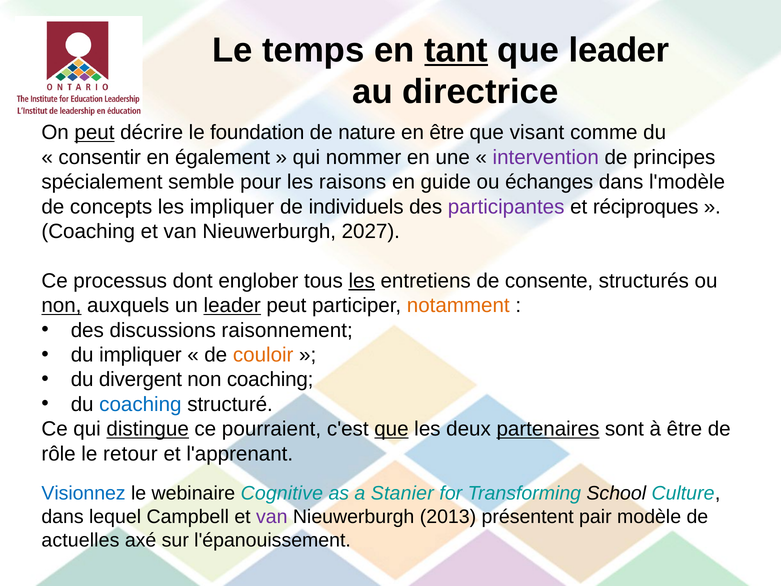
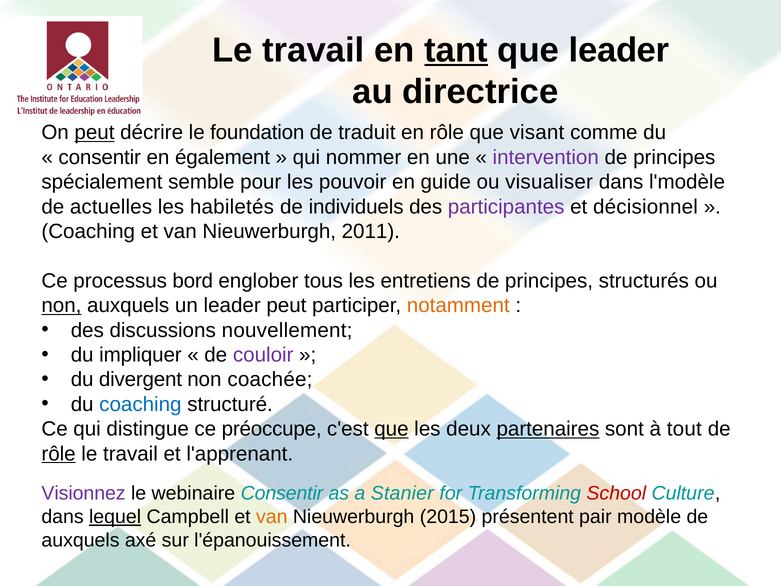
temps at (313, 50): temps -> travail
nature: nature -> traduit
en être: être -> rôle
raisons: raisons -> pouvoir
échanges: échanges -> visualiser
concepts: concepts -> actuelles
les impliquer: impliquer -> habiletés
réciproques: réciproques -> décisionnel
2027: 2027 -> 2011
dont: dont -> bord
les at (362, 281) underline: present -> none
entretiens de consente: consente -> principes
leader at (232, 305) underline: present -> none
raisonnement: raisonnement -> nouvellement
couloir colour: orange -> purple
non coaching: coaching -> coachée
distingue underline: present -> none
pourraient: pourraient -> préoccupe
à être: être -> tout
rôle at (59, 454) underline: none -> present
retour at (130, 454): retour -> travail
Visionnez colour: blue -> purple
webinaire Cognitive: Cognitive -> Consentir
School colour: black -> red
lequel underline: none -> present
van at (272, 517) colour: purple -> orange
2013: 2013 -> 2015
actuelles at (80, 540): actuelles -> auxquels
